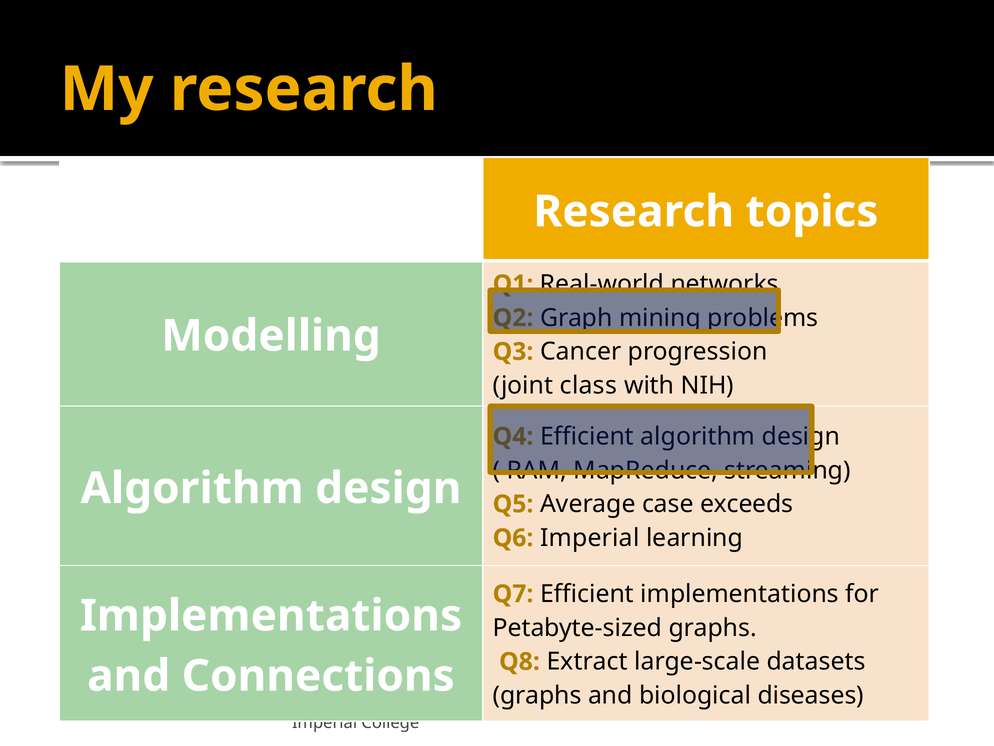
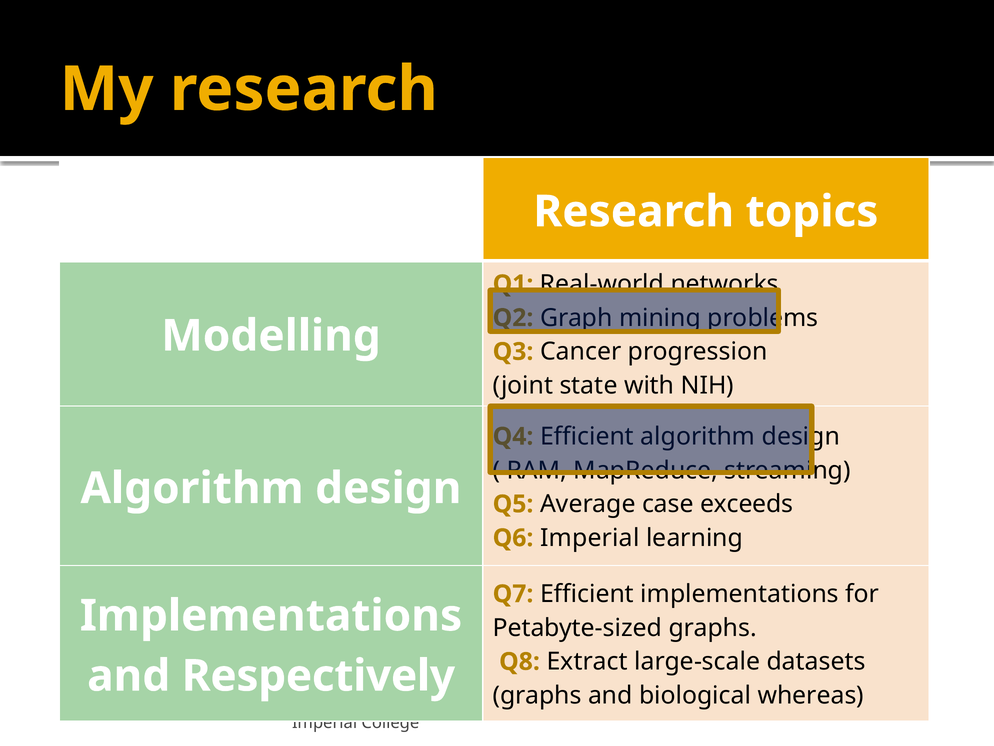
class: class -> state
Connections: Connections -> Respectively
diseases: diseases -> whereas
